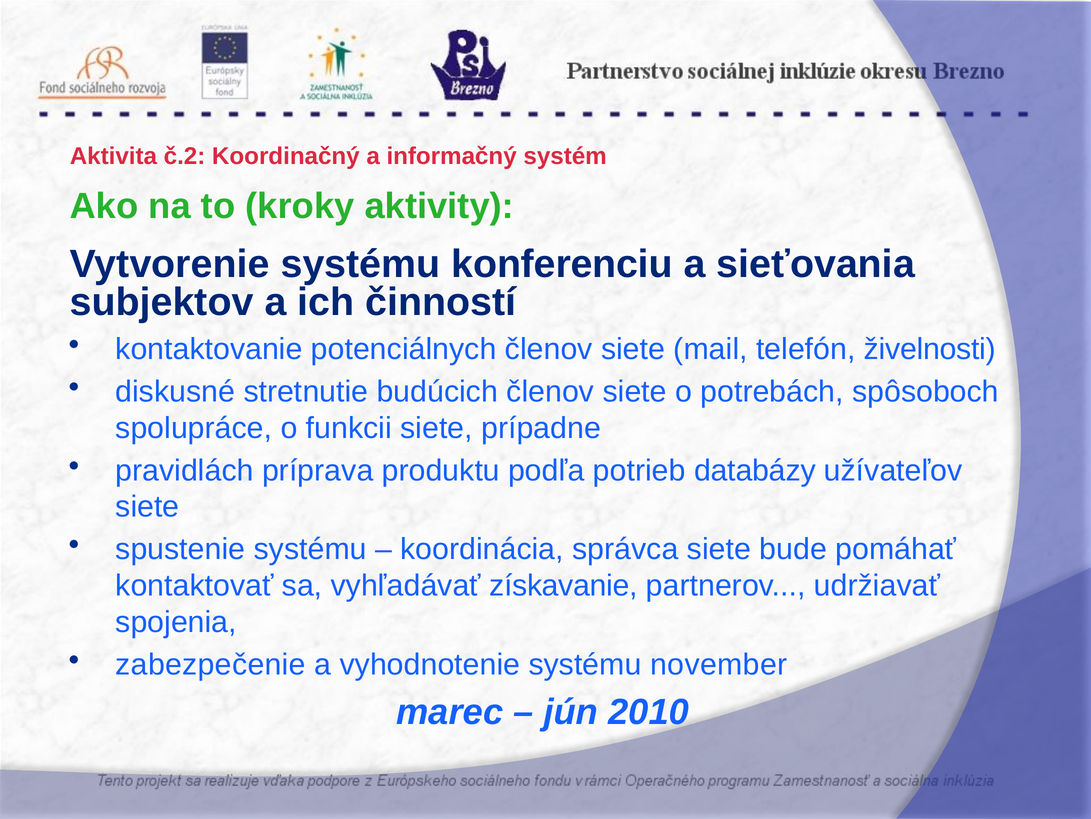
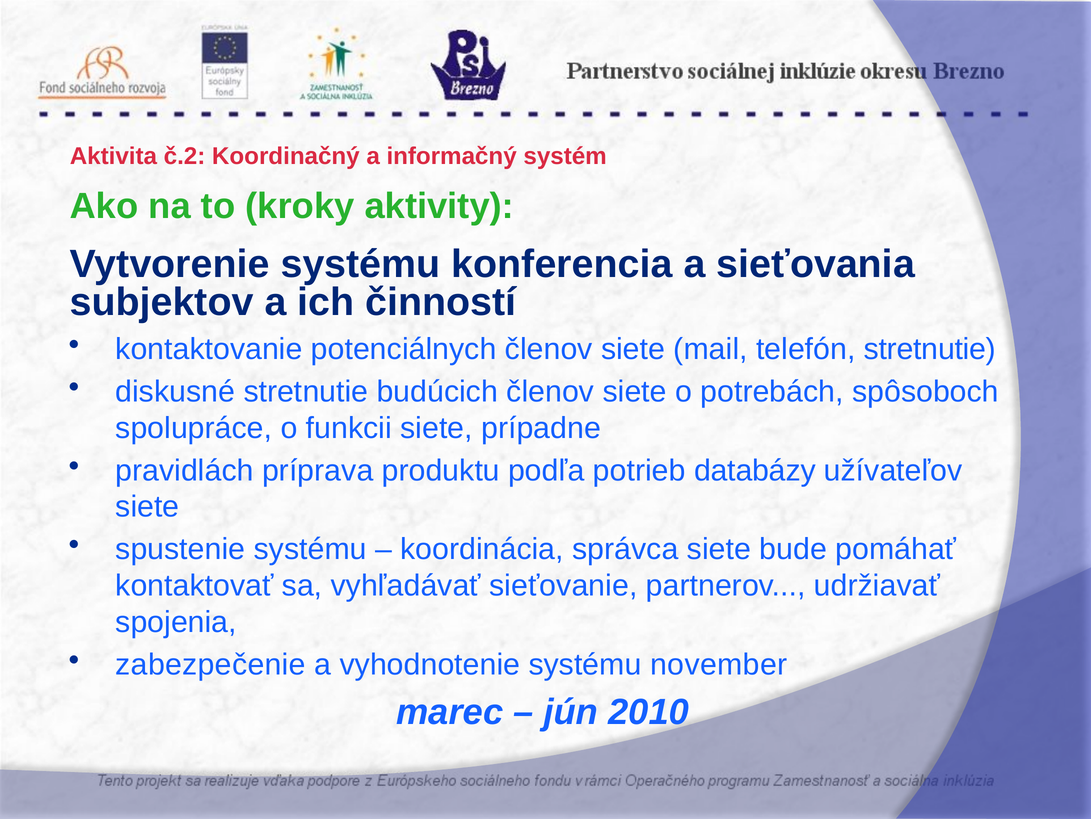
konferenciu: konferenciu -> konferencia
telefón živelnosti: živelnosti -> stretnutie
získavanie: získavanie -> sieťovanie
